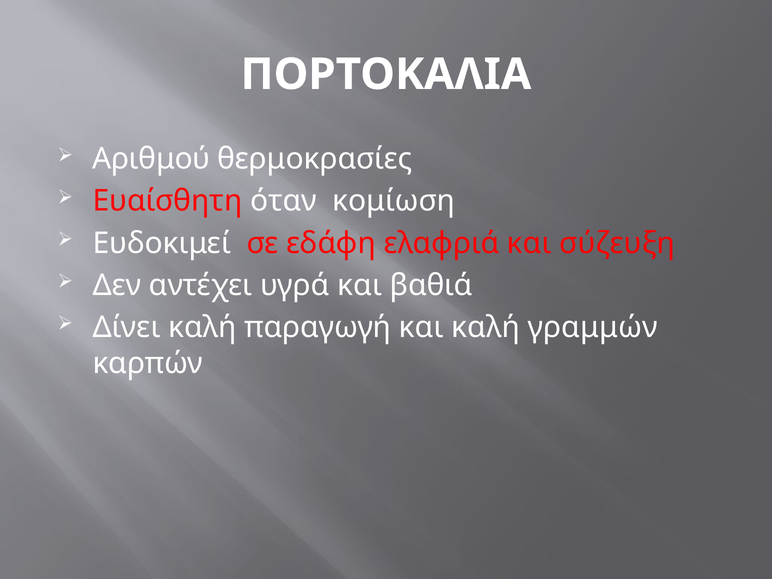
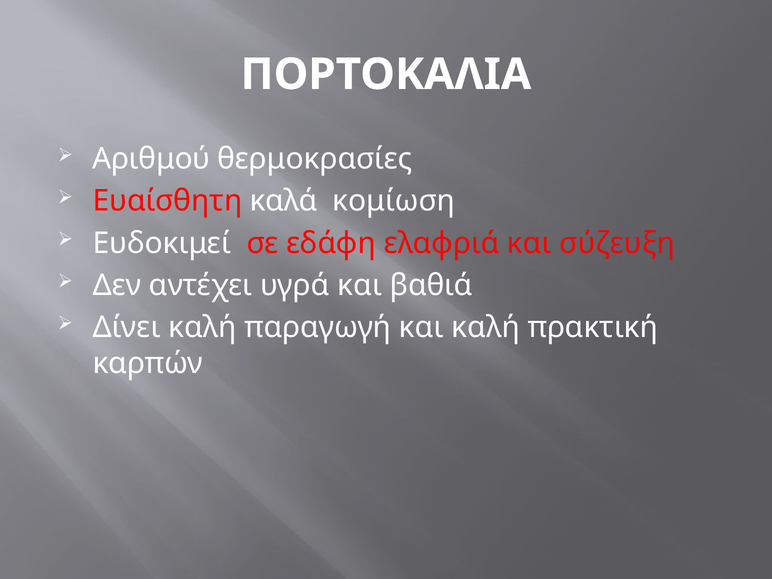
όταν: όταν -> καλά
γραμμών: γραμμών -> πρακτική
